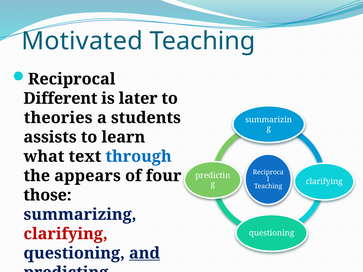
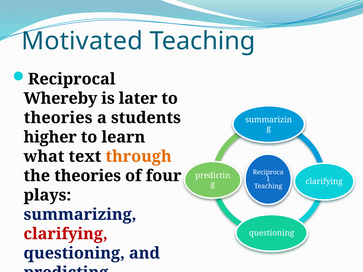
Different: Different -> Whereby
assists: assists -> higher
through colour: blue -> orange
the appears: appears -> theories
those: those -> plays
and underline: present -> none
